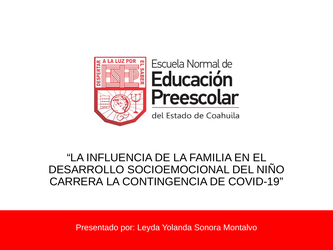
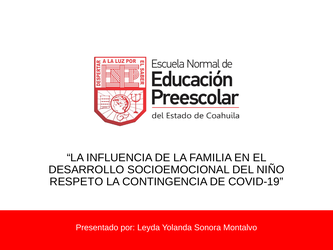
CARRERA: CARRERA -> RESPETO
